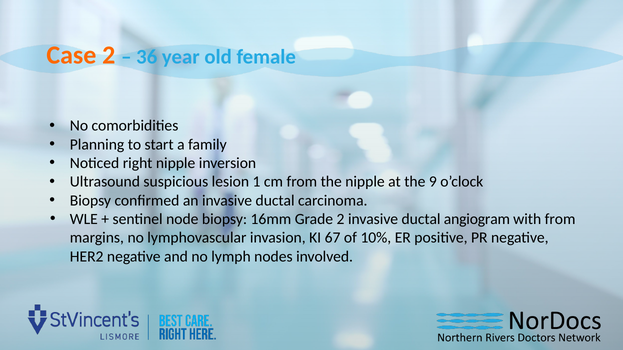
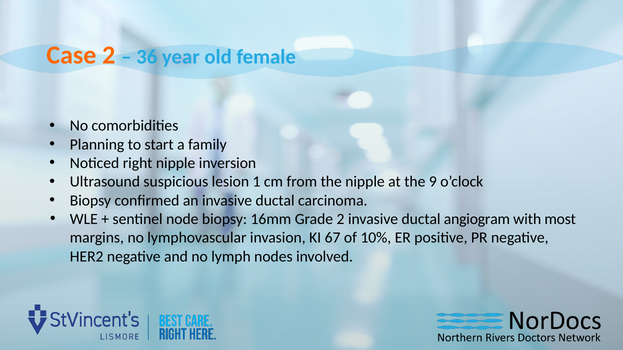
with from: from -> most
